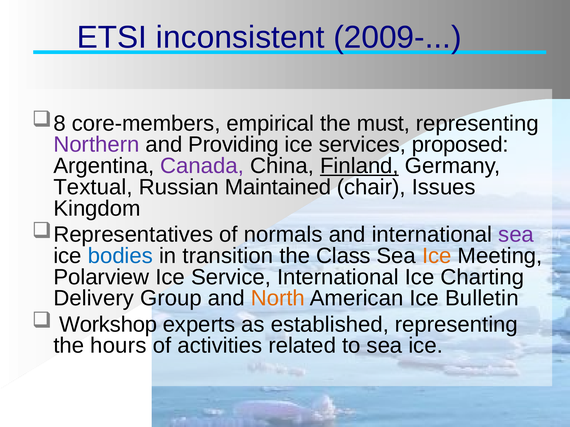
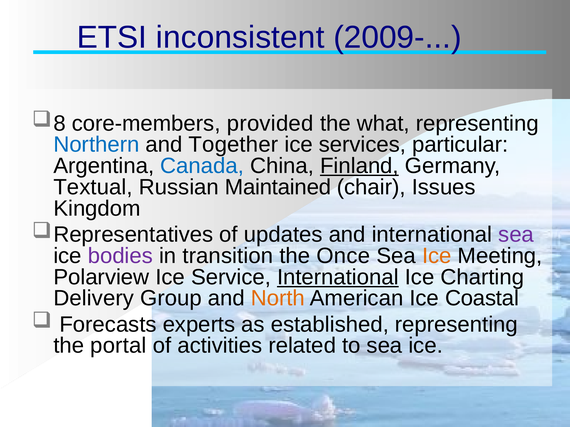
empirical: empirical -> provided
must: must -> what
Northern colour: purple -> blue
Providing: Providing -> Together
proposed: proposed -> particular
Canada colour: purple -> blue
normals: normals -> updates
bodies colour: blue -> purple
Class: Class -> Once
International at (338, 277) underline: none -> present
Bulletin: Bulletin -> Coastal
Workshop: Workshop -> Forecasts
hours: hours -> portal
